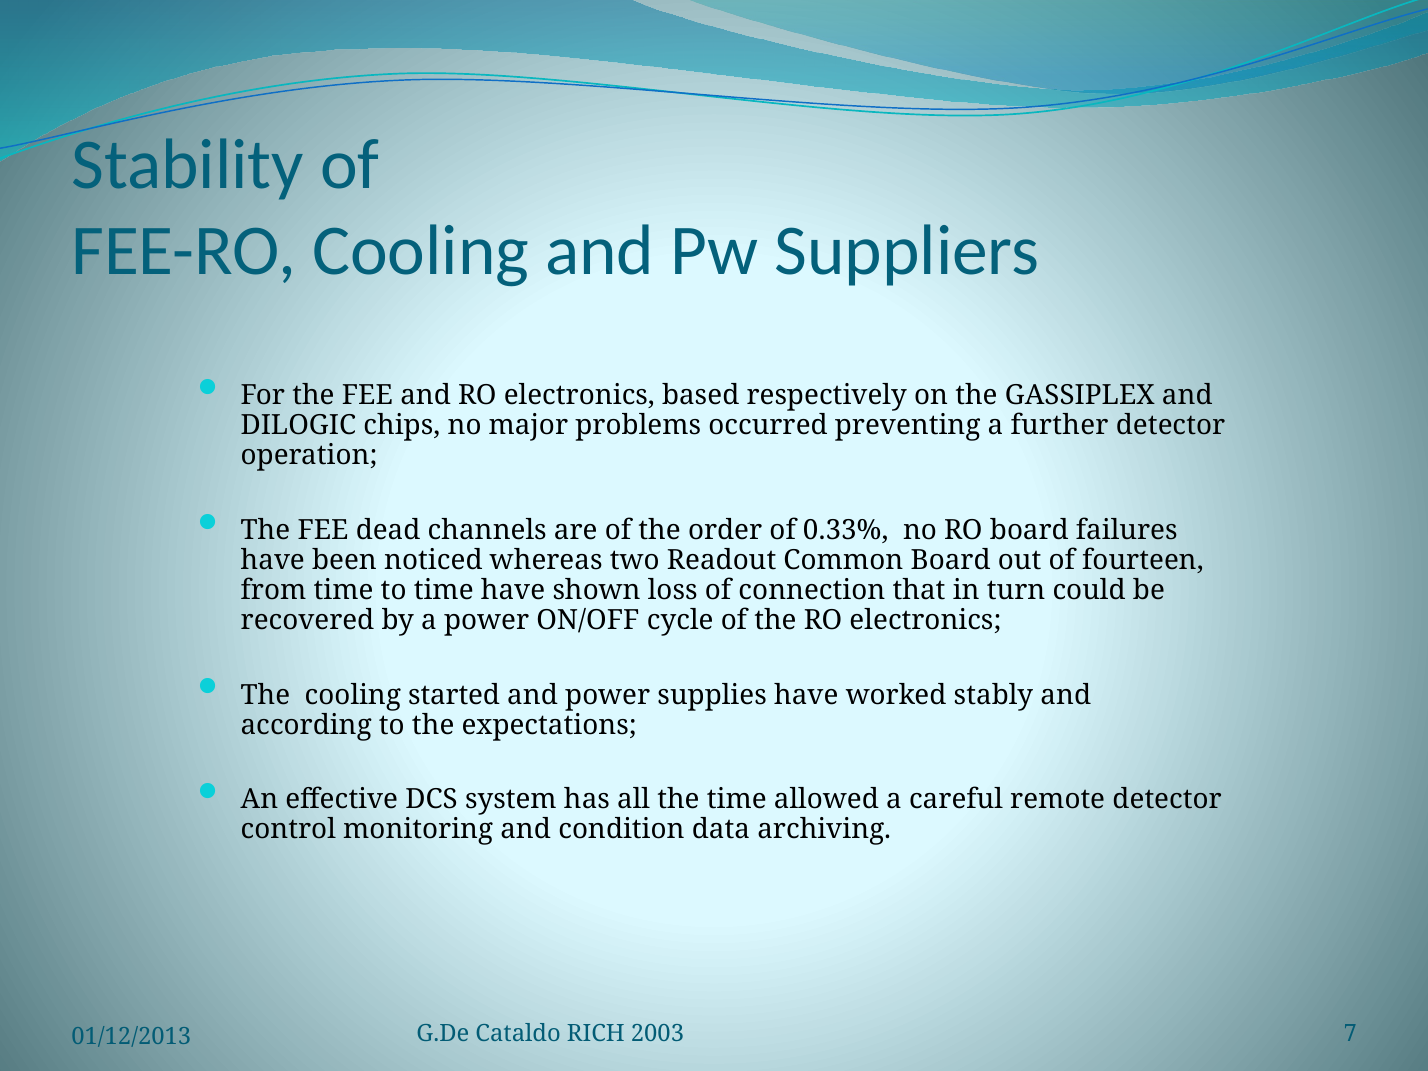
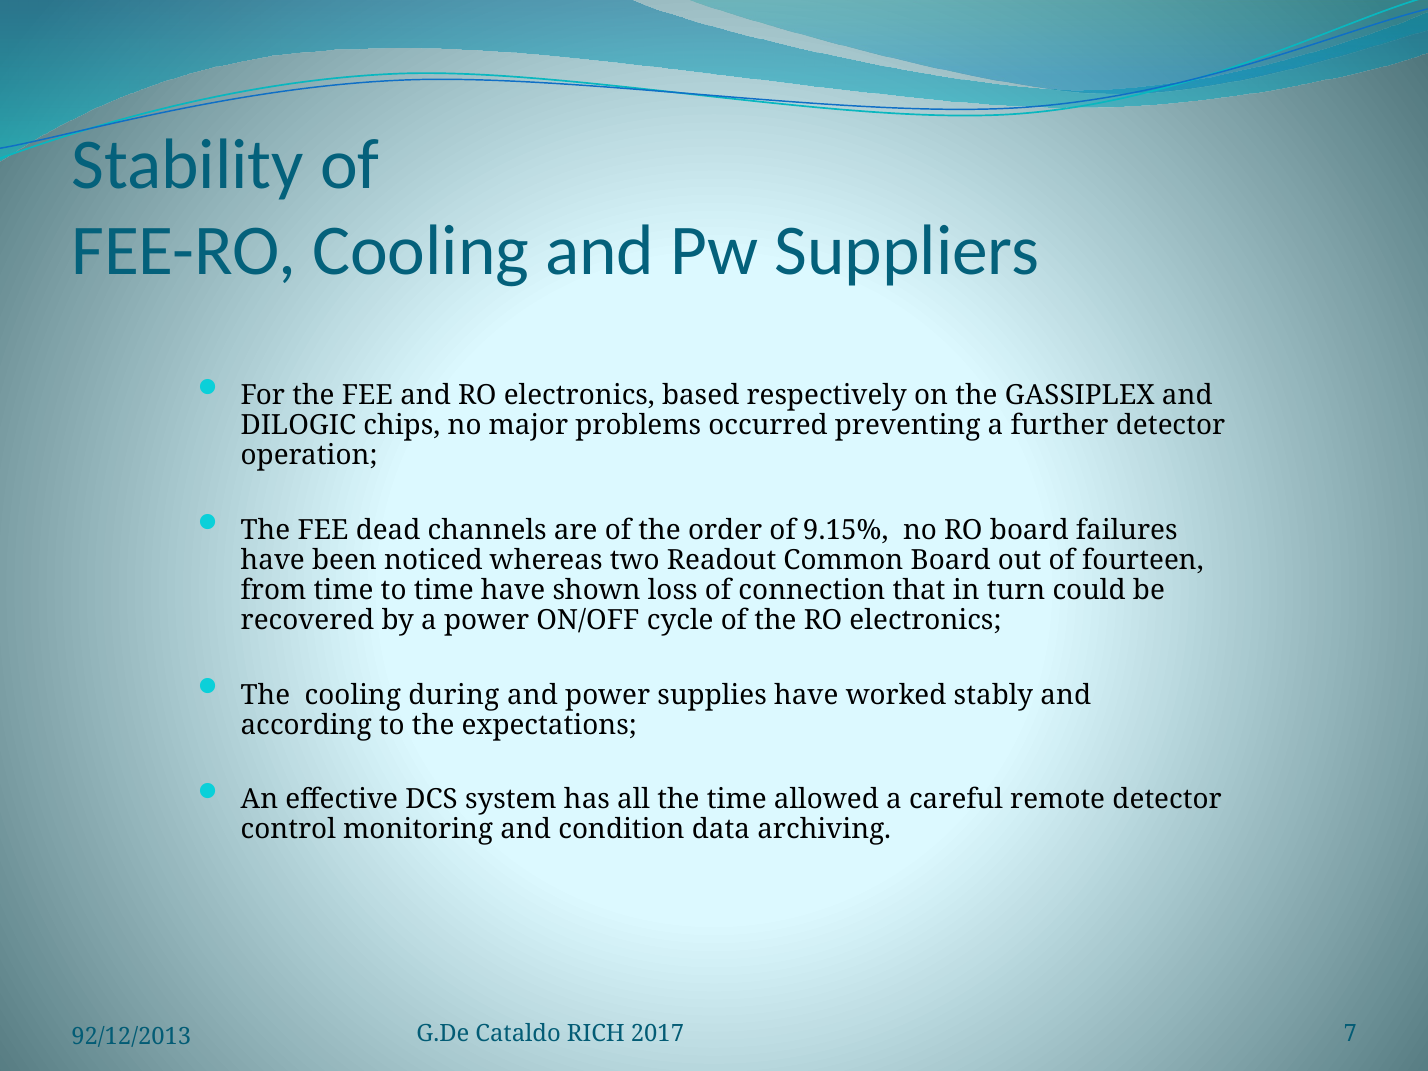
0.33%: 0.33% -> 9.15%
started: started -> during
2003: 2003 -> 2017
01/12/2013: 01/12/2013 -> 92/12/2013
